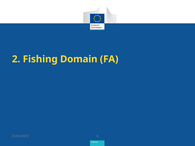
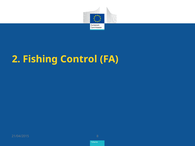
Domain: Domain -> Control
